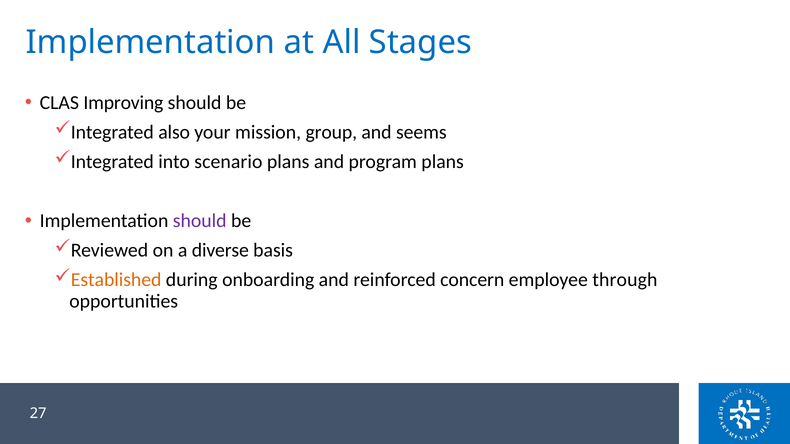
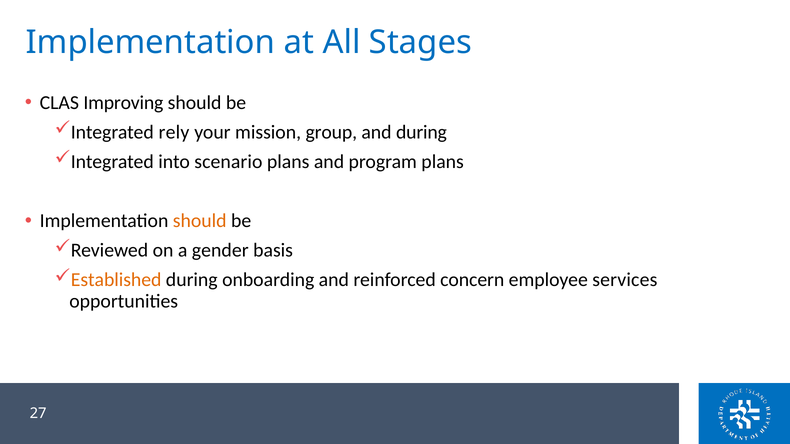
also: also -> rely
and seems: seems -> during
should at (200, 221) colour: purple -> orange
diverse: diverse -> gender
through: through -> services
